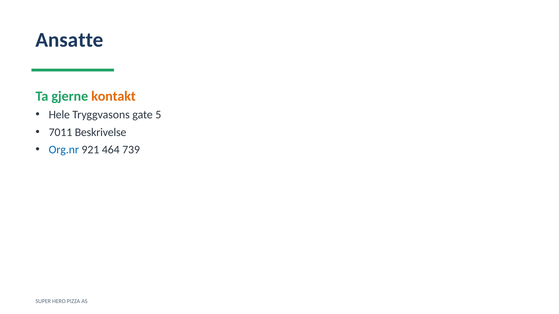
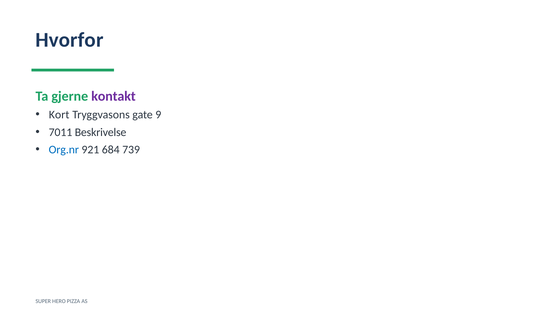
Ansatte: Ansatte -> Hvorfor
kontakt colour: orange -> purple
Hele: Hele -> Kort
5: 5 -> 9
464: 464 -> 684
